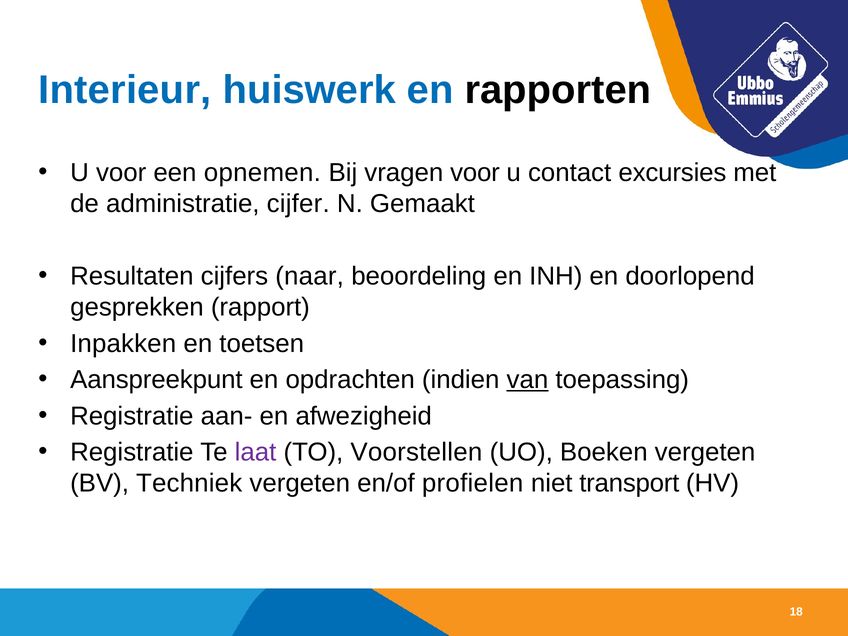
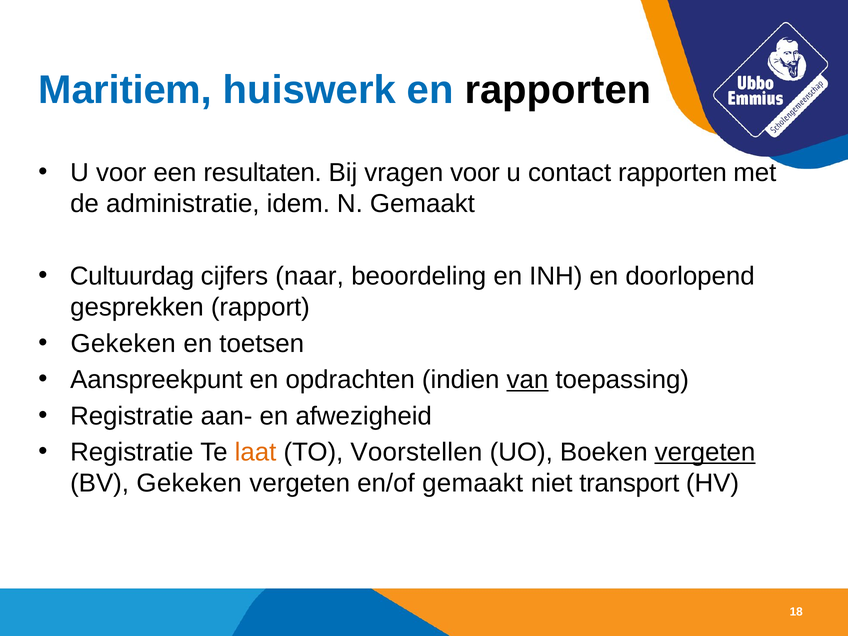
Interieur: Interieur -> Maritiem
opnemen: opnemen -> resultaten
contact excursies: excursies -> rapporten
cijfer: cijfer -> idem
Resultaten: Resultaten -> Cultuurdag
Inpakken at (123, 344): Inpakken -> Gekeken
laat colour: purple -> orange
vergeten at (705, 452) underline: none -> present
BV Techniek: Techniek -> Gekeken
en/of profielen: profielen -> gemaakt
